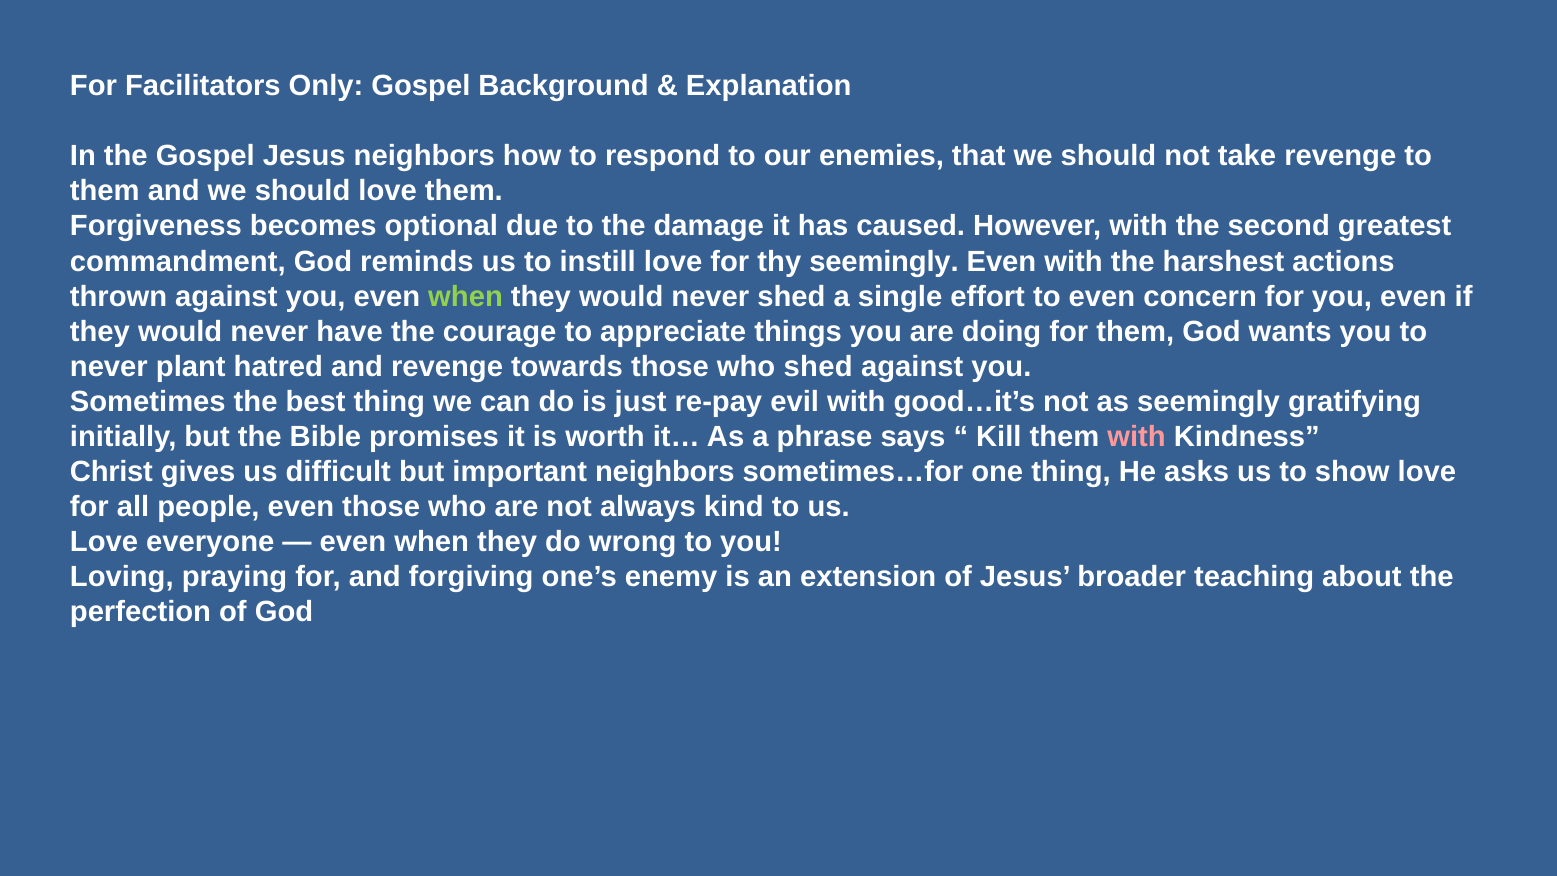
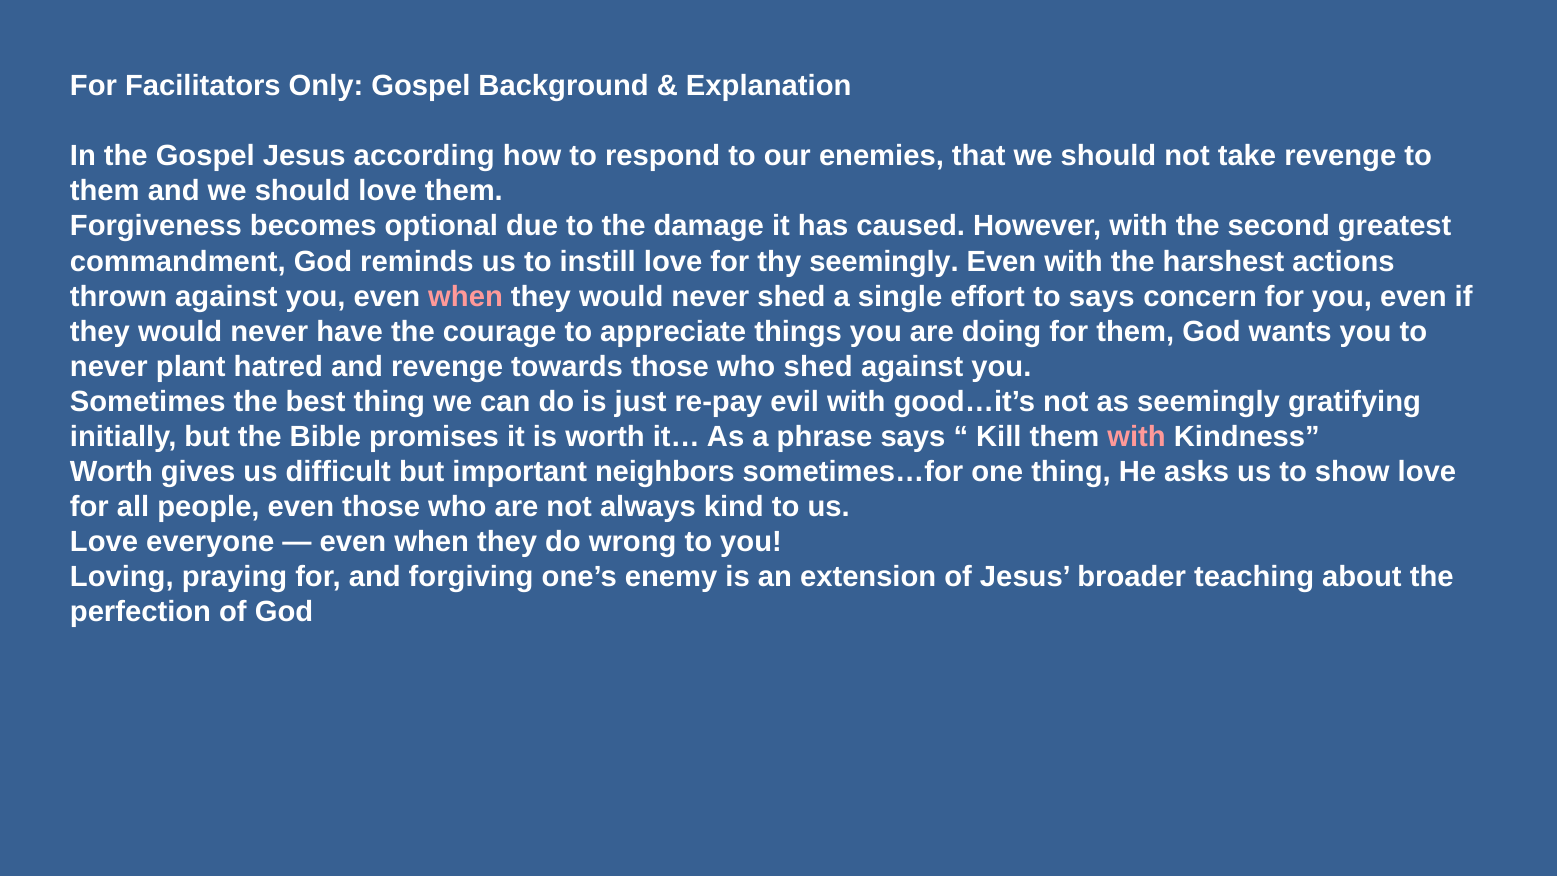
Jesus neighbors: neighbors -> according
when at (466, 296) colour: light green -> pink
to even: even -> says
Christ at (111, 472): Christ -> Worth
